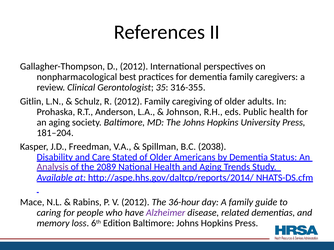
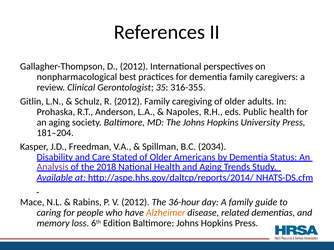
Johnson: Johnson -> Napoles
2038: 2038 -> 2034
2089: 2089 -> 2018
Alzheimer colour: purple -> orange
